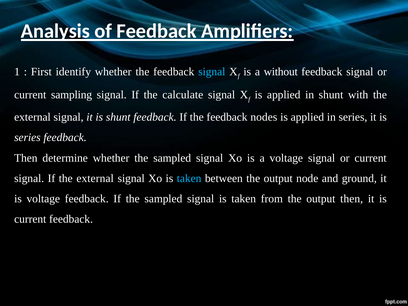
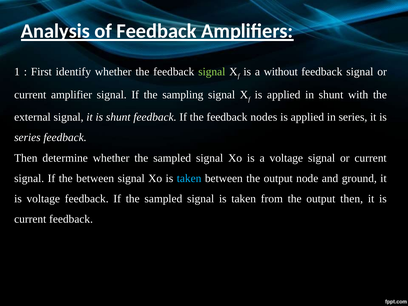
signal at (212, 72) colour: light blue -> light green
sampling: sampling -> amplifier
calculate: calculate -> sampling
If the external: external -> between
